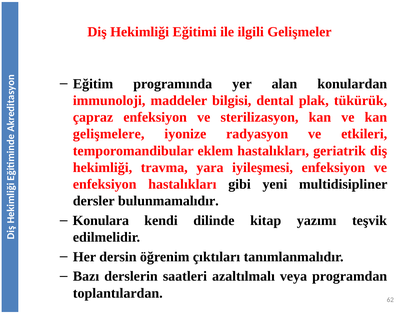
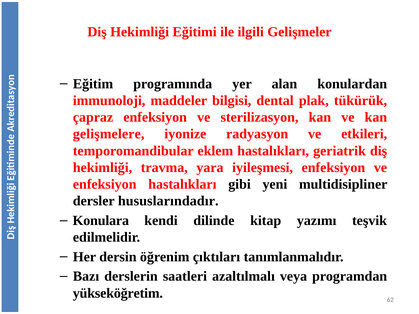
bulunmamalıdır: bulunmamalıdır -> hususlarındadır
toplantılardan: toplantılardan -> yükseköğretim
